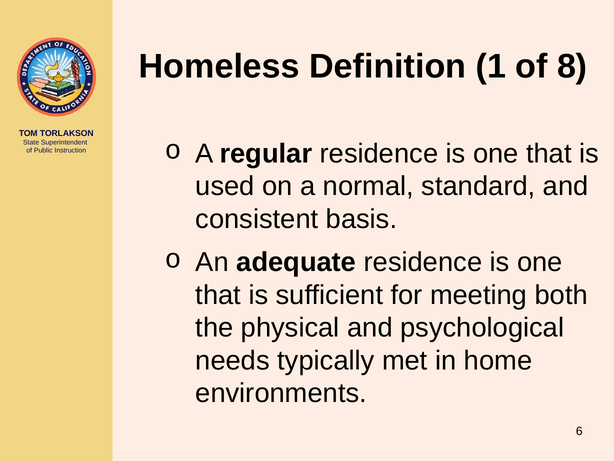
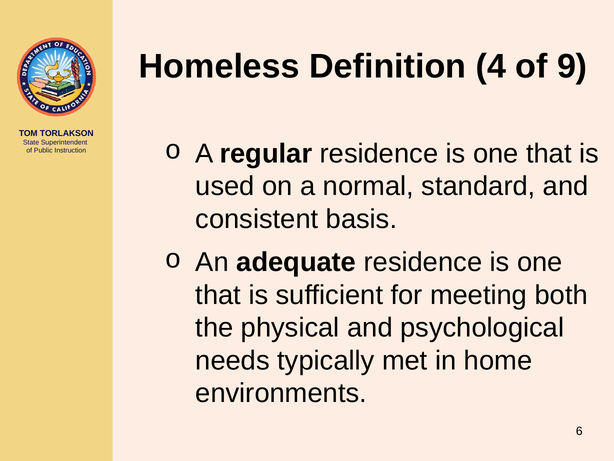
1: 1 -> 4
8: 8 -> 9
